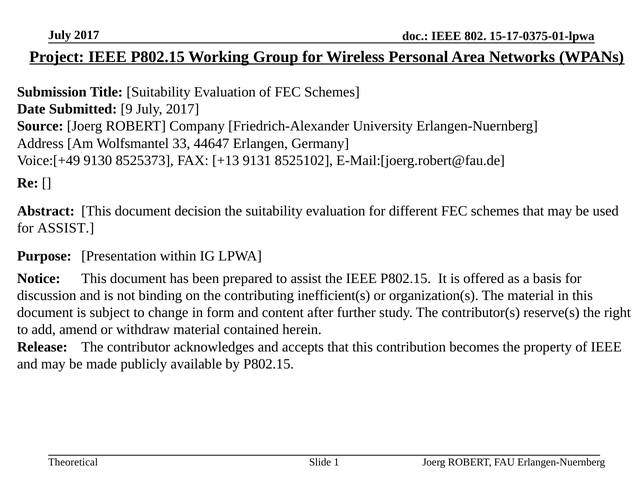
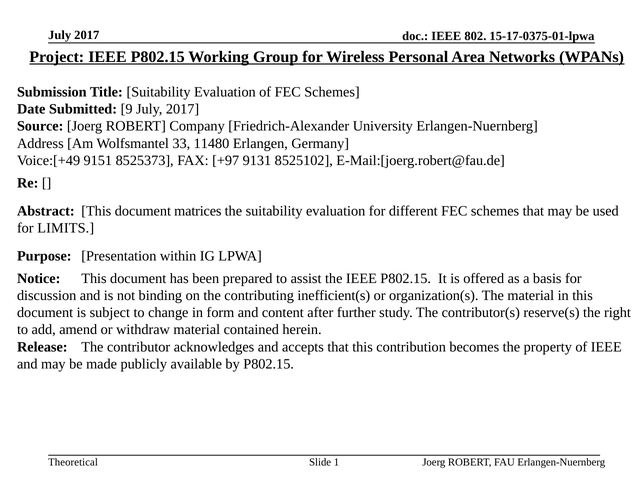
44647: 44647 -> 11480
9130: 9130 -> 9151
+13: +13 -> +97
decision: decision -> matrices
for ASSIST: ASSIST -> LIMITS
